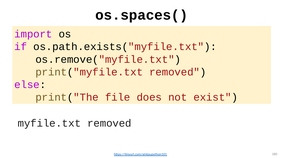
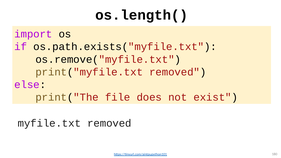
os.spaces(: os.spaces( -> os.length(
